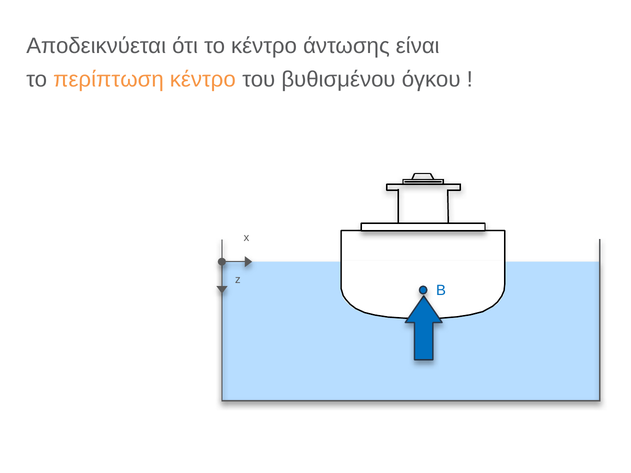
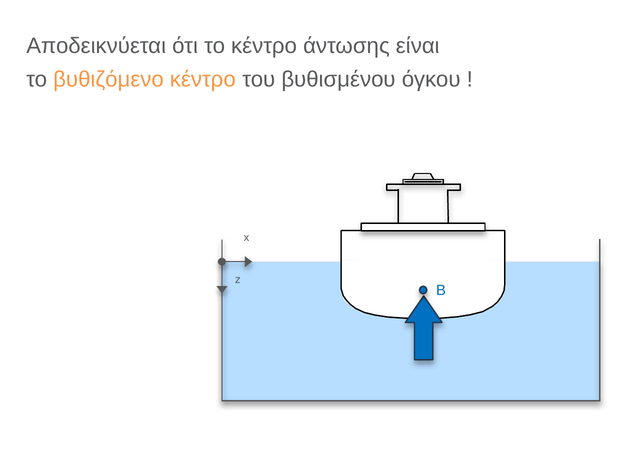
περίπτωση: περίπτωση -> βυθιζόμενο
